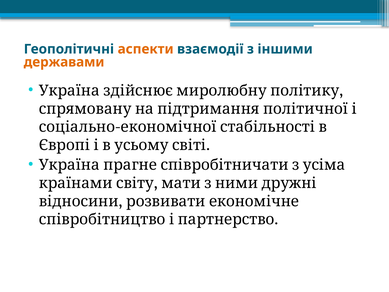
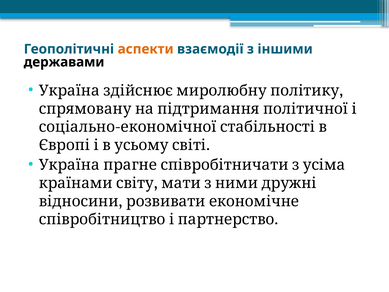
державами colour: orange -> black
